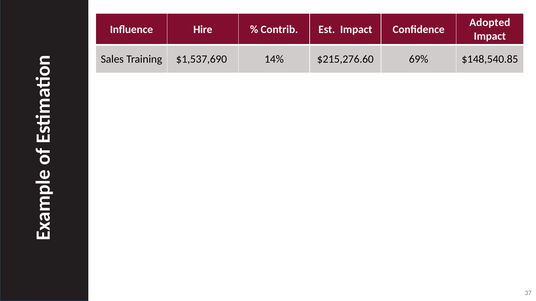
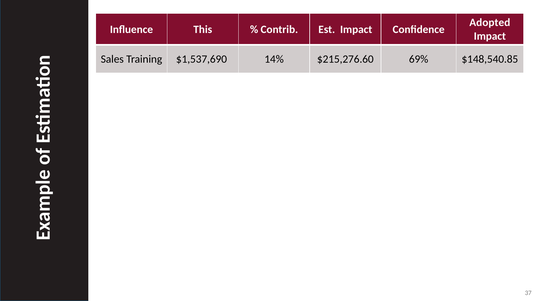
Hire: Hire -> This
